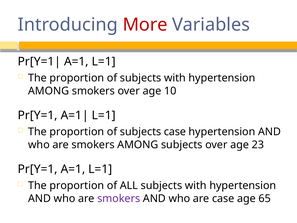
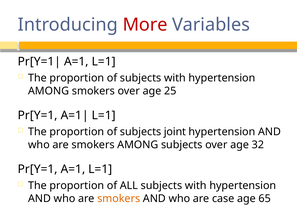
10: 10 -> 25
subjects case: case -> joint
23: 23 -> 32
smokers at (119, 198) colour: purple -> orange
